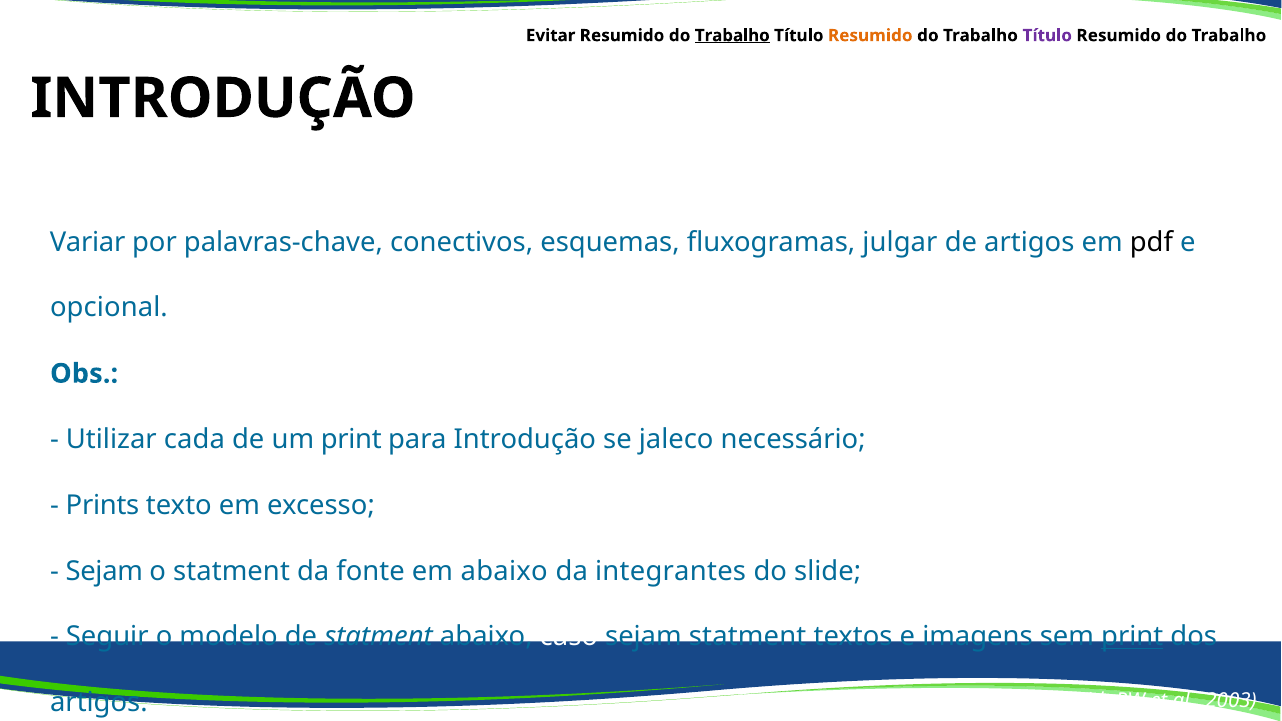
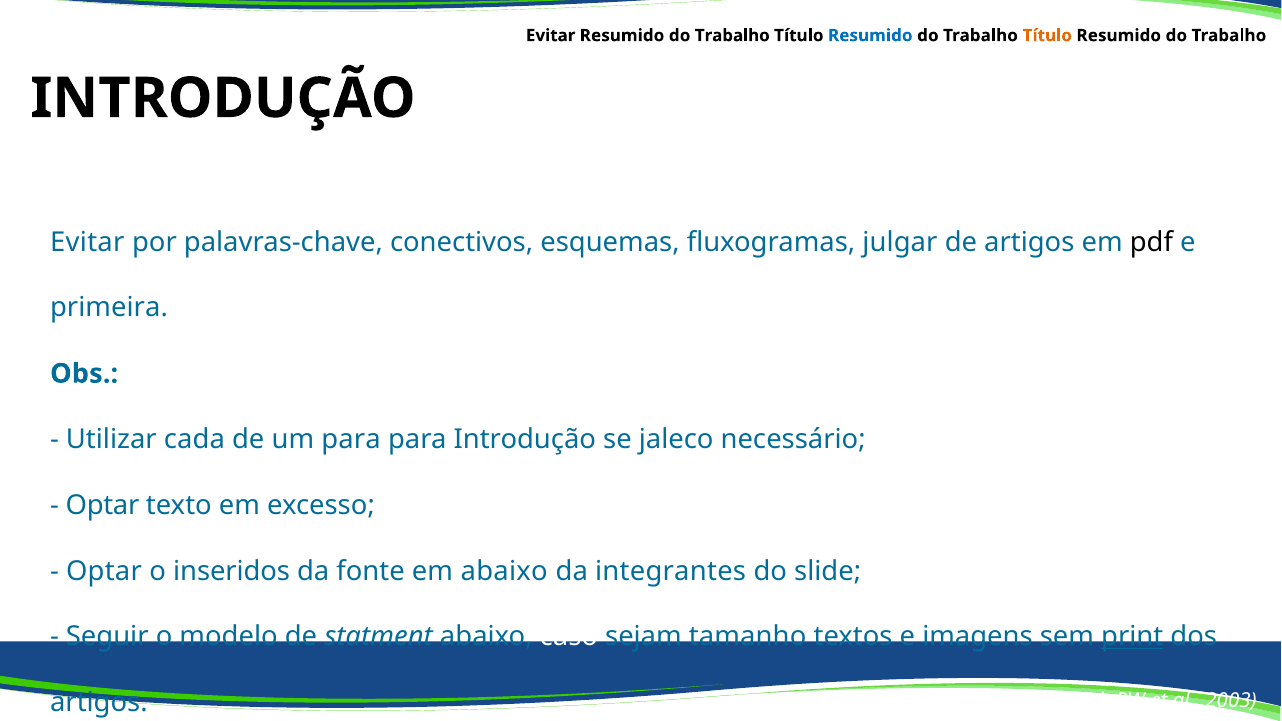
Trabalho at (732, 36) underline: present -> none
Resumido at (870, 36) colour: orange -> blue
Título at (1047, 36) colour: purple -> orange
Variar at (88, 242): Variar -> Evitar
opcional: opcional -> primeira
um print: print -> para
Prints at (103, 505): Prints -> Optar
Sejam at (104, 571): Sejam -> Optar
o statment: statment -> inseridos
sejam statment: statment -> tamanho
